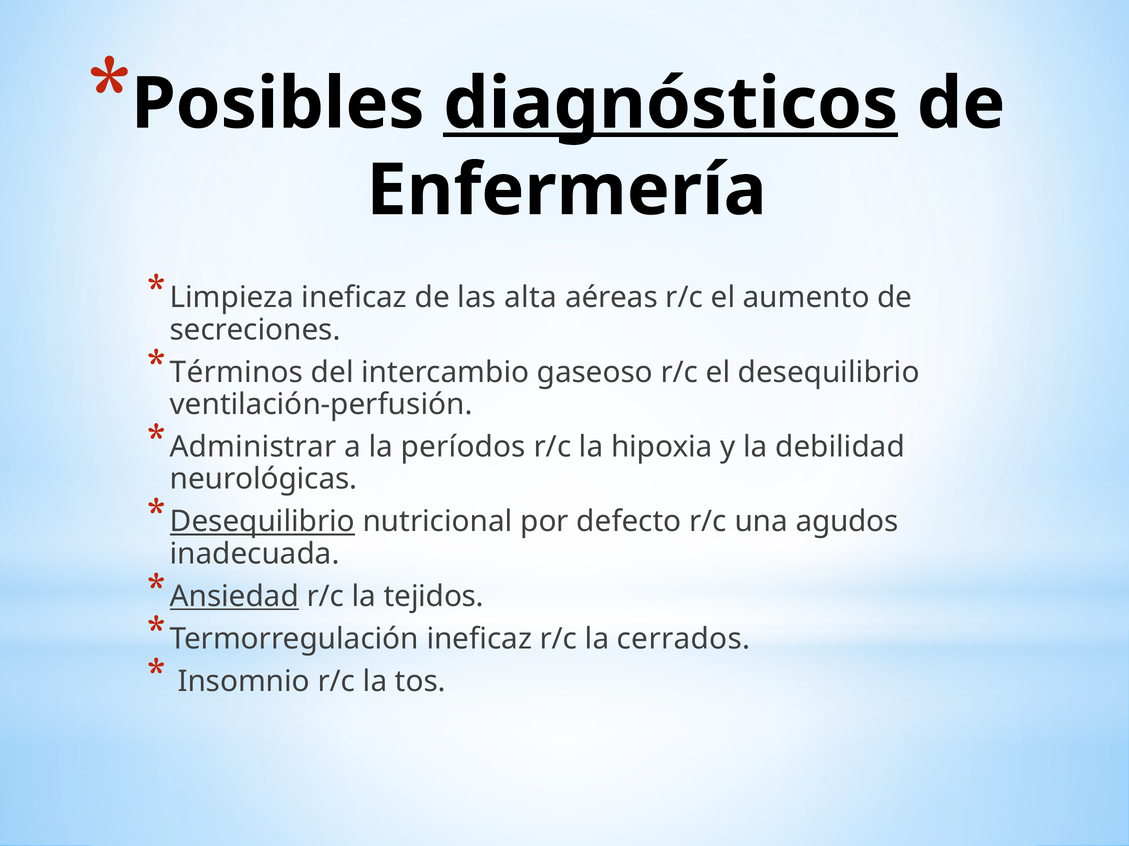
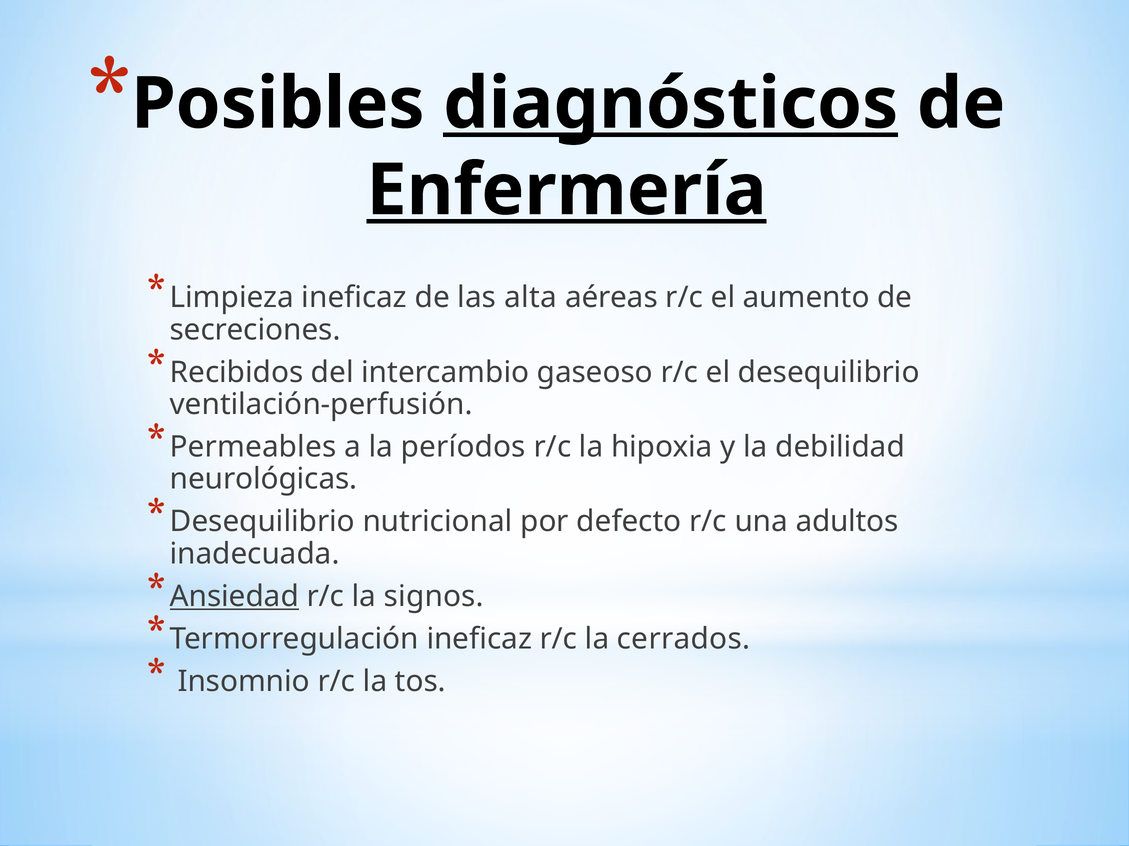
Enfermería underline: none -> present
Términos: Términos -> Recibidos
Administrar: Administrar -> Permeables
Desequilibrio at (262, 522) underline: present -> none
agudos: agudos -> adultos
tejidos: tejidos -> signos
